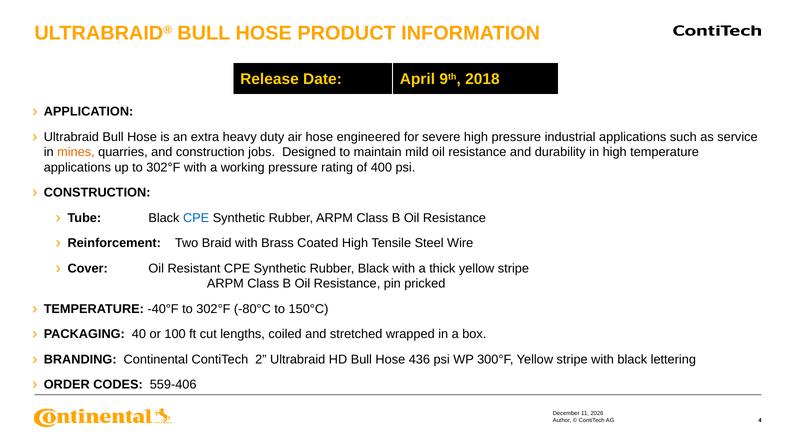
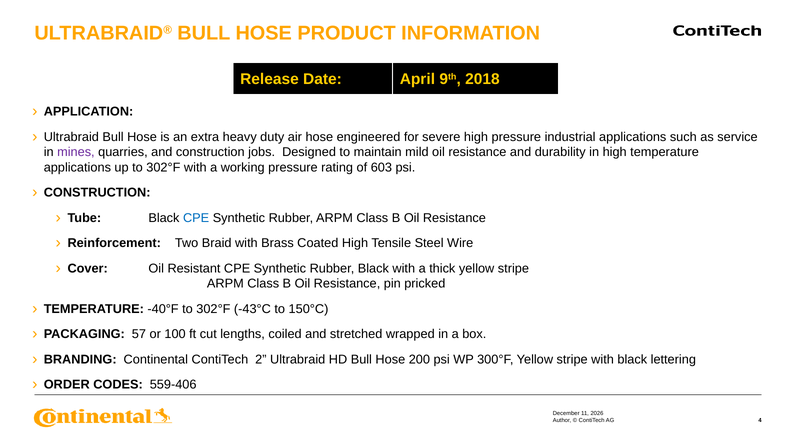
mines colour: orange -> purple
400: 400 -> 603
-80°C: -80°C -> -43°C
40: 40 -> 57
436: 436 -> 200
